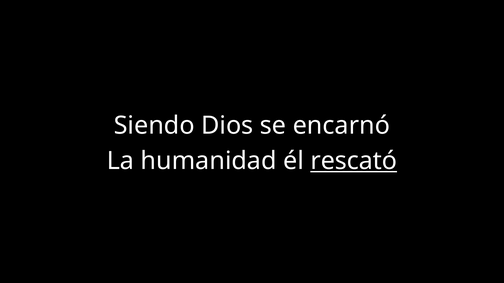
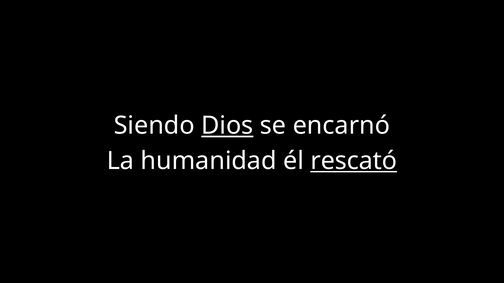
Dios underline: none -> present
